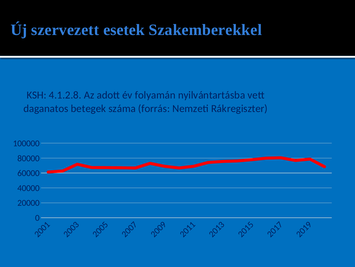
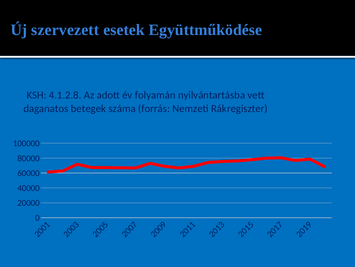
Szakemberekkel: Szakemberekkel -> Együttműködése
